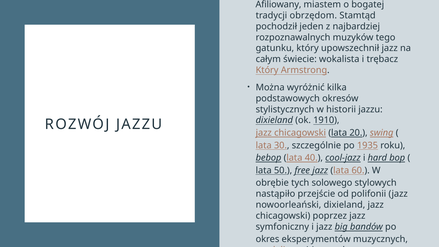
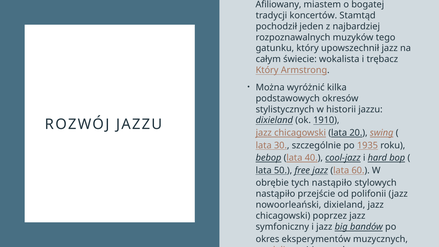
obrzędom: obrzędom -> koncertów
tych solowego: solowego -> nastąpiło
